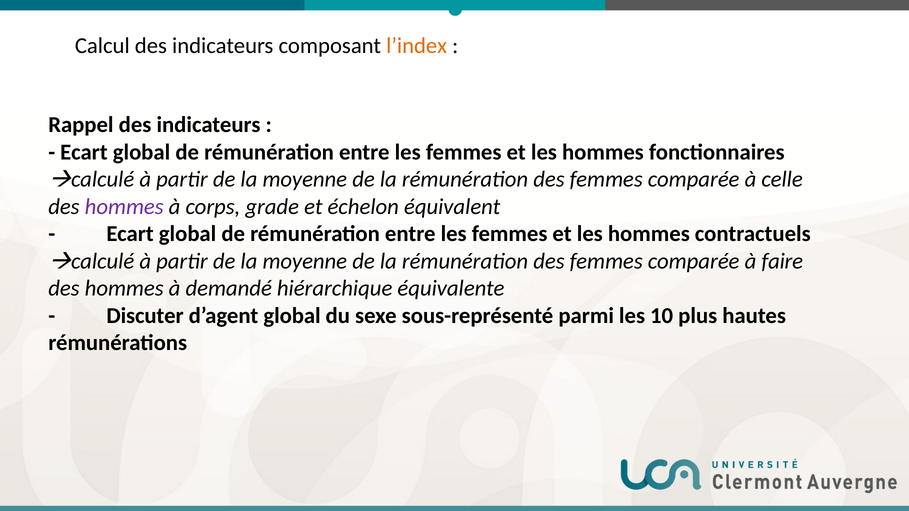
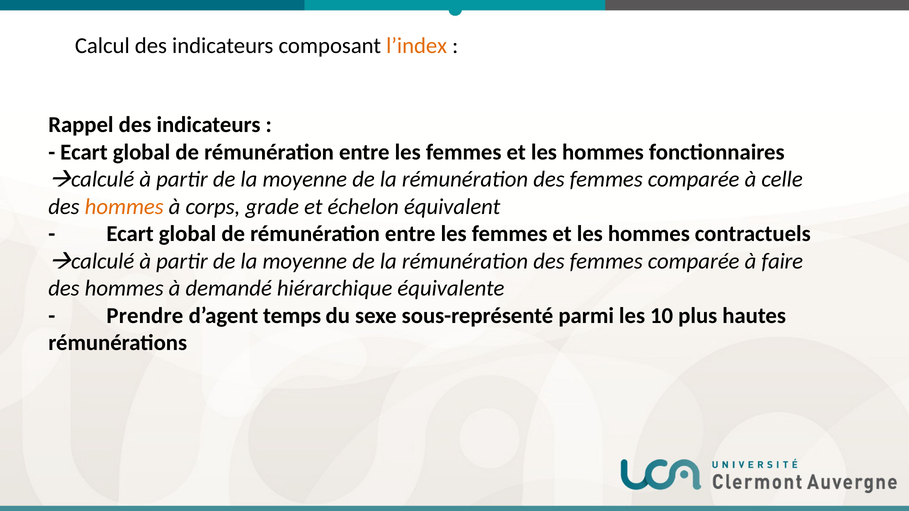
hommes at (124, 207) colour: purple -> orange
Discuter: Discuter -> Prendre
d’agent global: global -> temps
